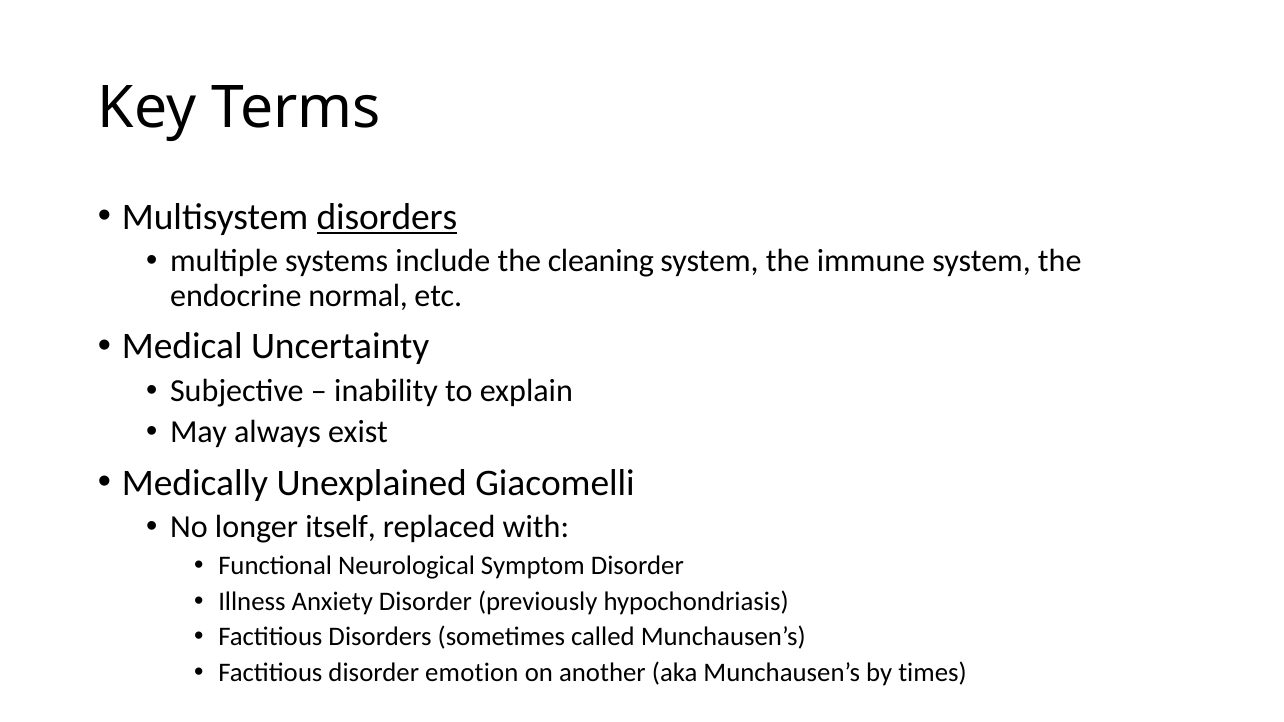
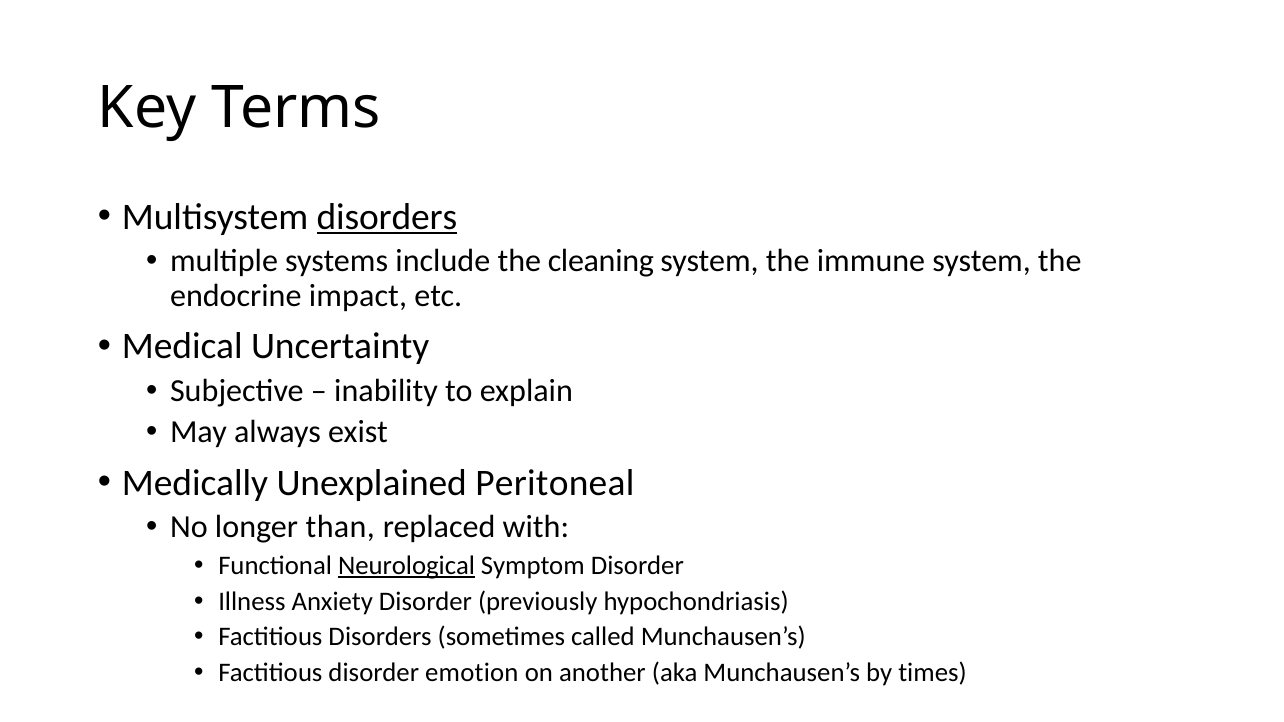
normal: normal -> impact
Giacomelli: Giacomelli -> Peritoneal
itself: itself -> than
Neurological underline: none -> present
